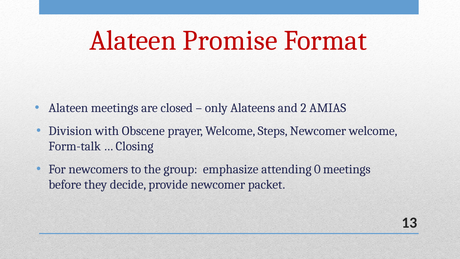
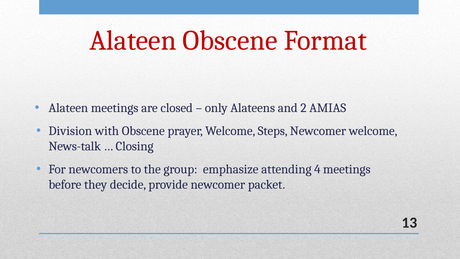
Alateen Promise: Promise -> Obscene
Form-talk: Form-talk -> News-talk
0: 0 -> 4
